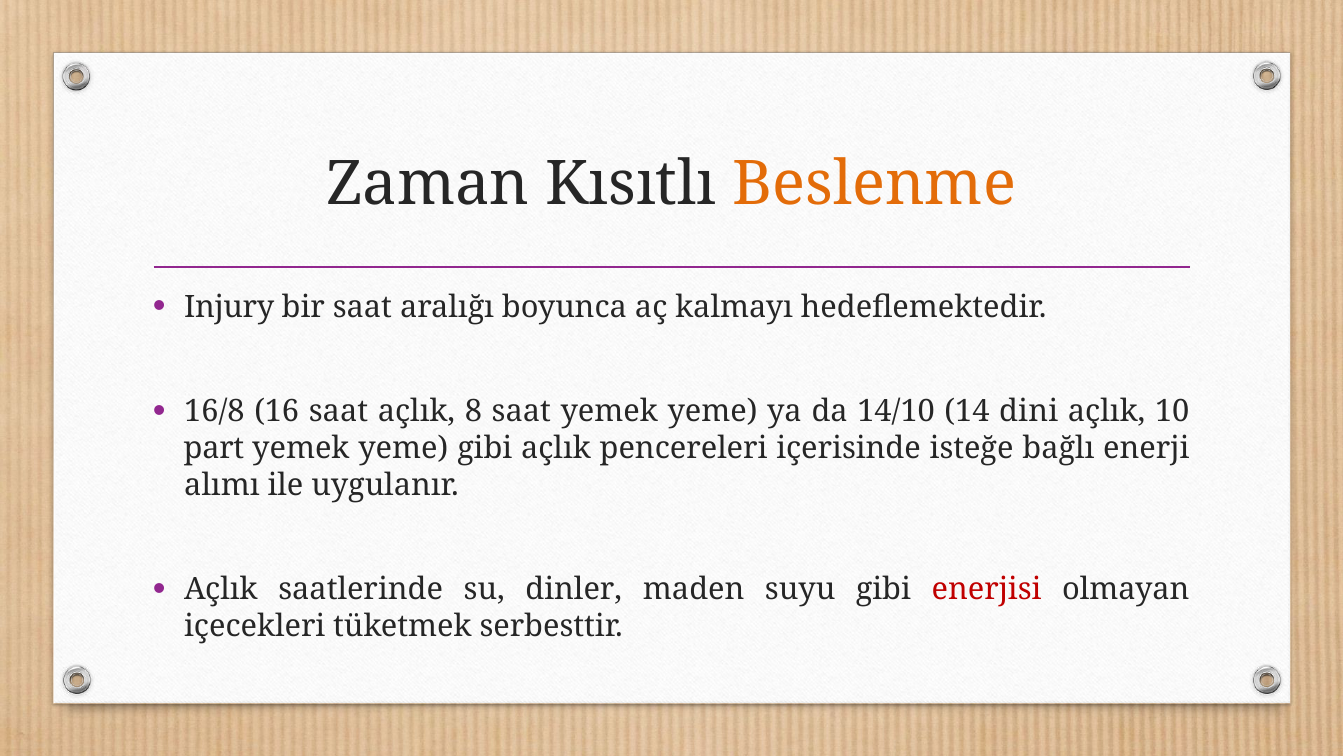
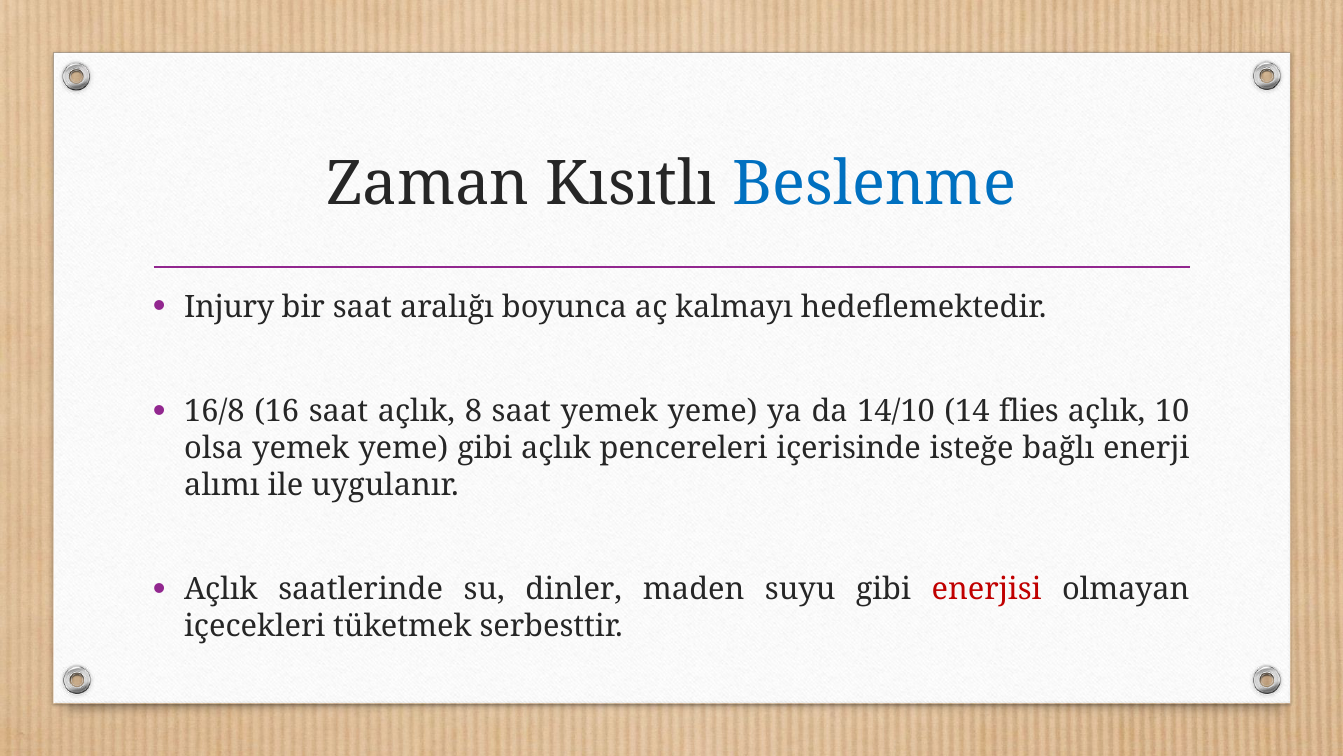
Beslenme colour: orange -> blue
dini: dini -> flies
part: part -> olsa
